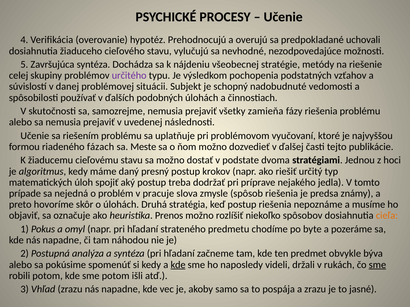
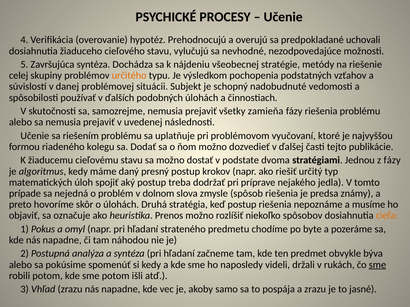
určitého colour: purple -> orange
fázach: fázach -> kolegu
Meste: Meste -> Dodať
z hoci: hoci -> fázy
pracuje: pracuje -> dolnom
kde at (178, 265) underline: present -> none
